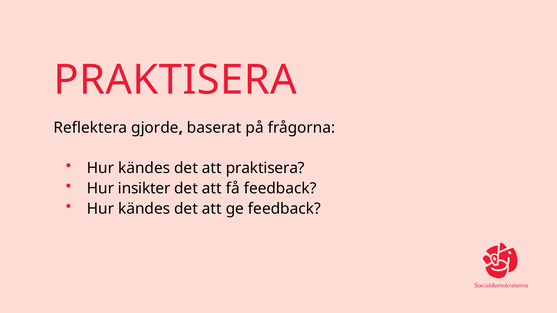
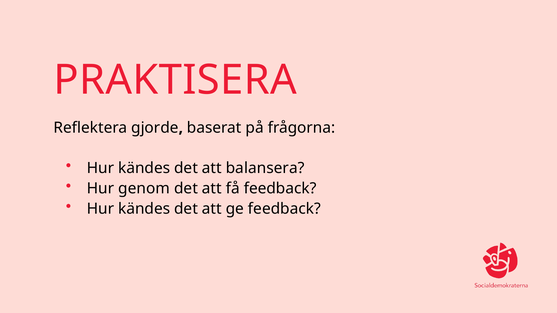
att praktisera: praktisera -> balansera
insikter: insikter -> genom
